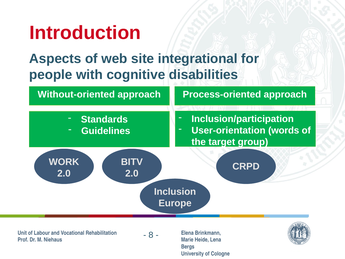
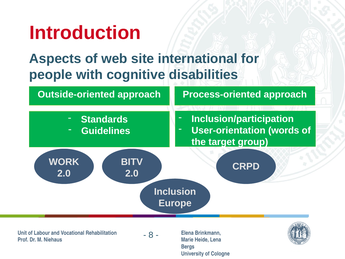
integrational: integrational -> international
Without-oriented: Without-oriented -> Outside-oriented
